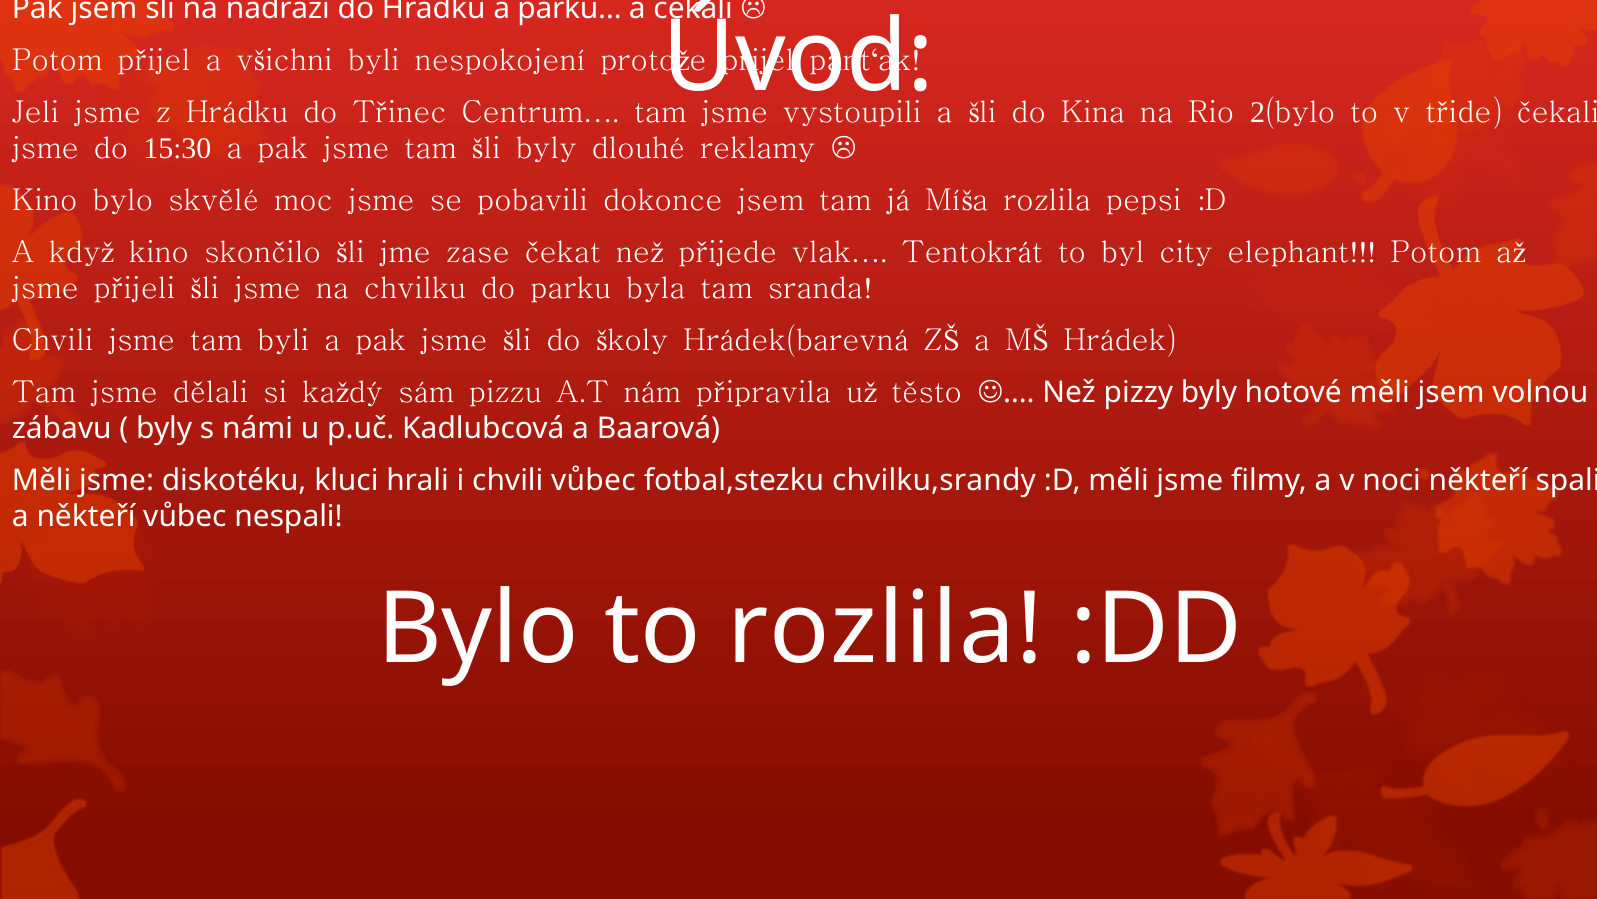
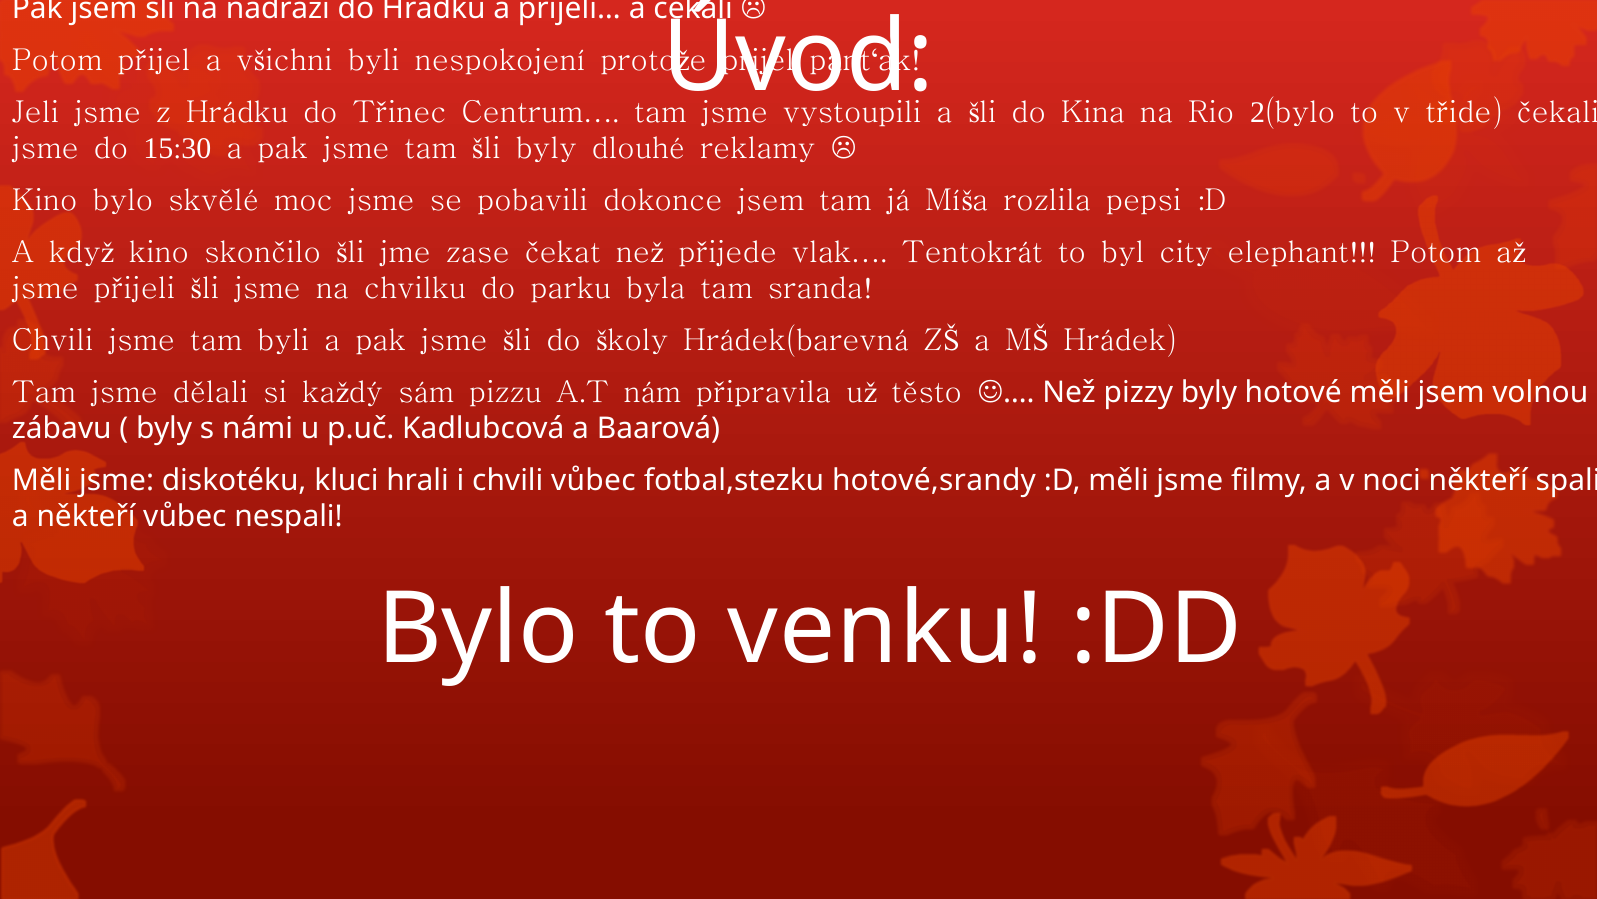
parku…: parku… -> přijeli…
chvilku,srandy: chvilku,srandy -> hotové,srandy
to rozlila: rozlila -> venku
